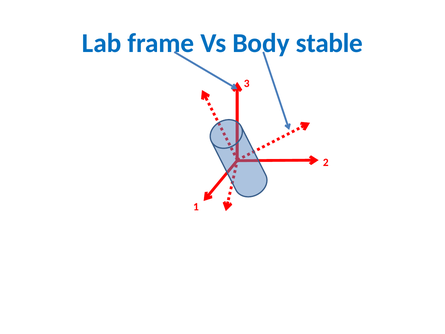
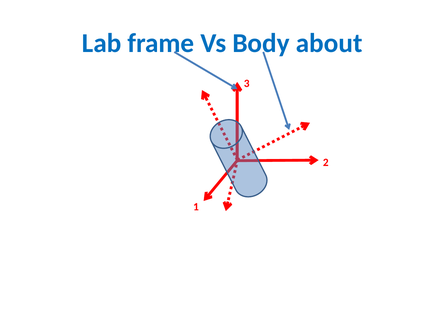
stable: stable -> about
